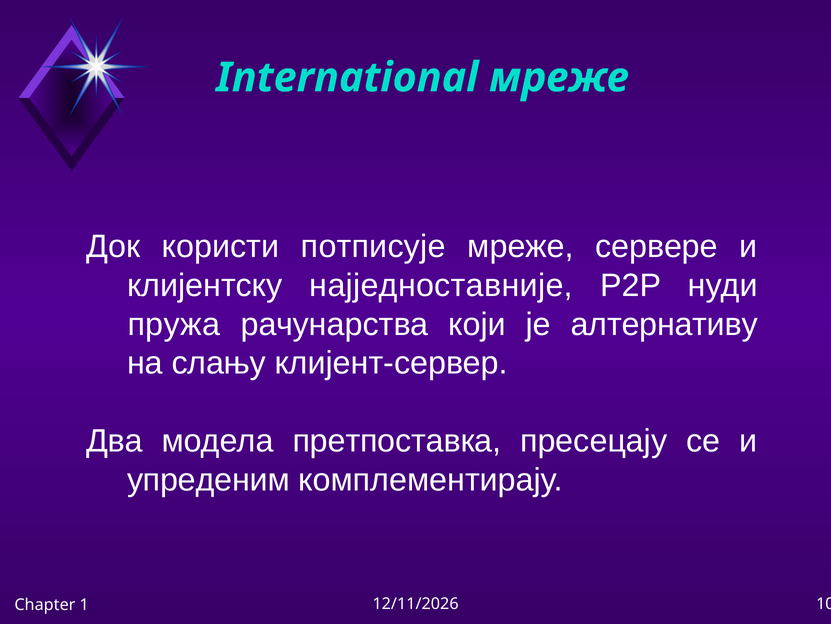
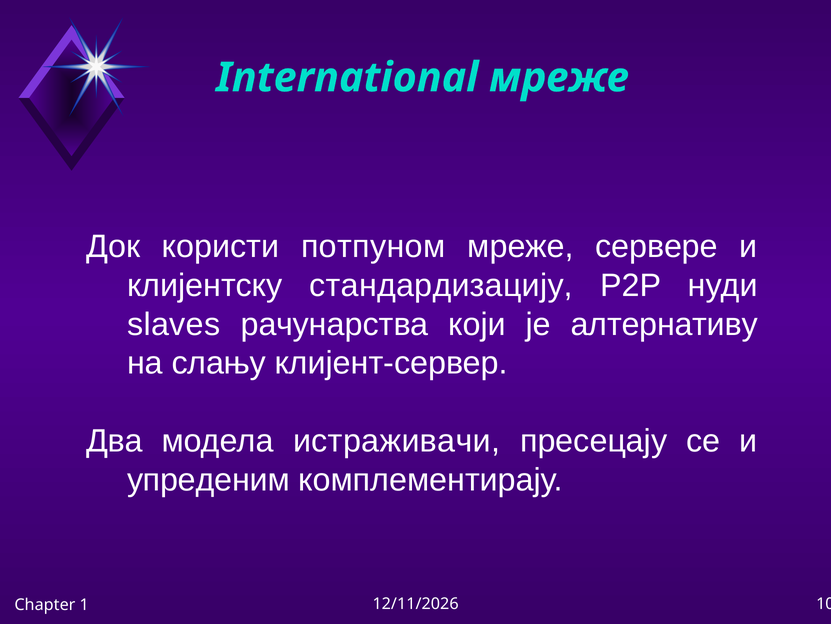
потписује: потписује -> потпуном
најједноставније: најједноставније -> стандардизацију
пружа: пружа -> slaves
претпоставка: претпоставка -> истраживачи
